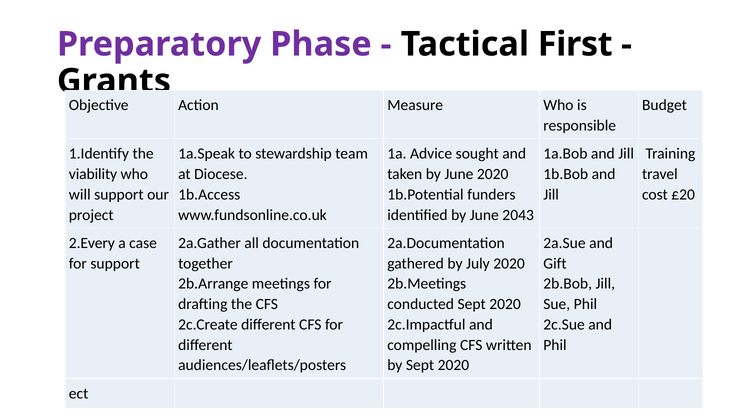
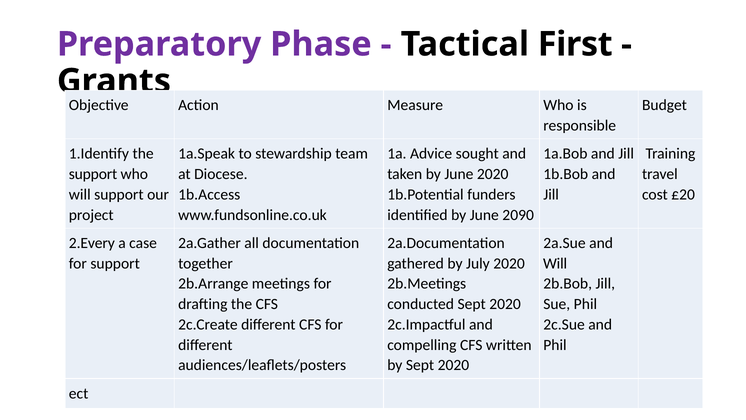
viability at (93, 174): viability -> support
2043: 2043 -> 2090
Gift at (555, 263): Gift -> Will
